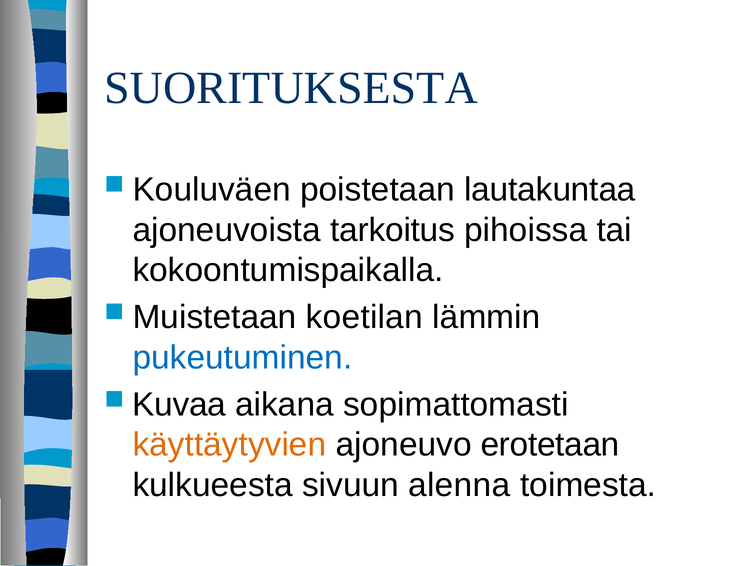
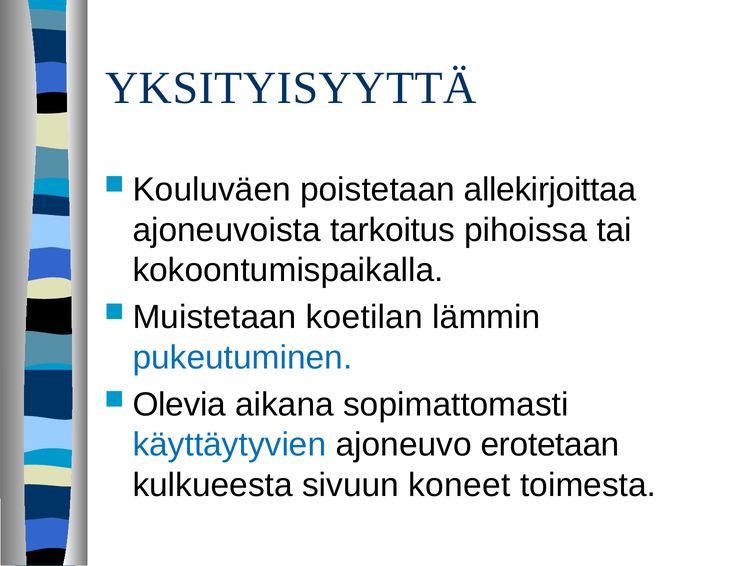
SUORITUKSESTA: SUORITUKSESTA -> YKSITYISYYTTÄ
lautakuntaa: lautakuntaa -> allekirjoittaa
Kuvaa: Kuvaa -> Olevia
käyttäytyvien colour: orange -> blue
alenna: alenna -> koneet
